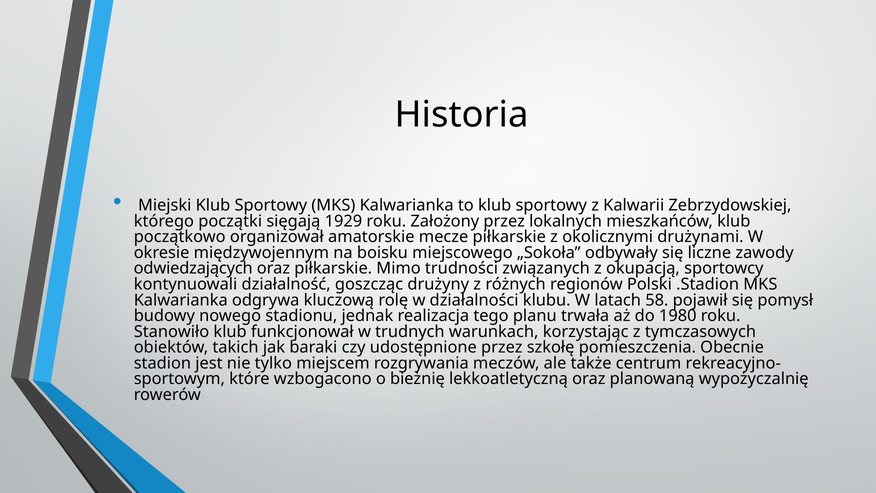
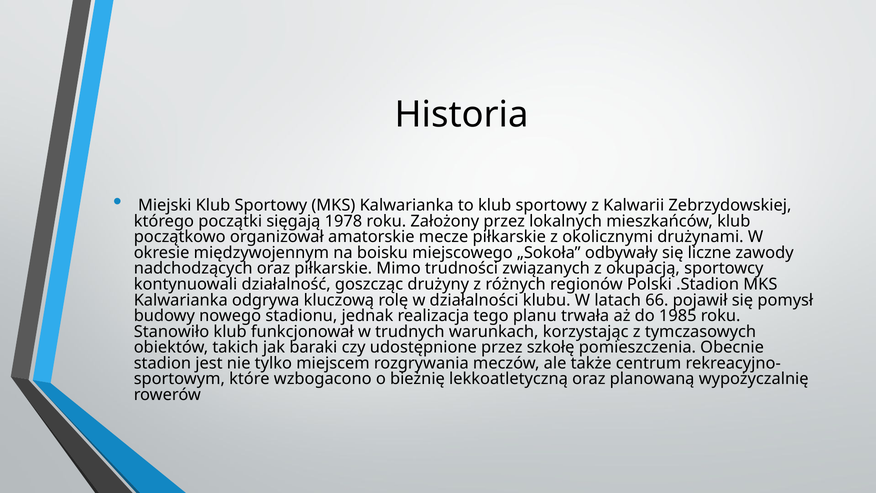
1929: 1929 -> 1978
odwiedzających: odwiedzających -> nadchodzących
58: 58 -> 66
1980: 1980 -> 1985
